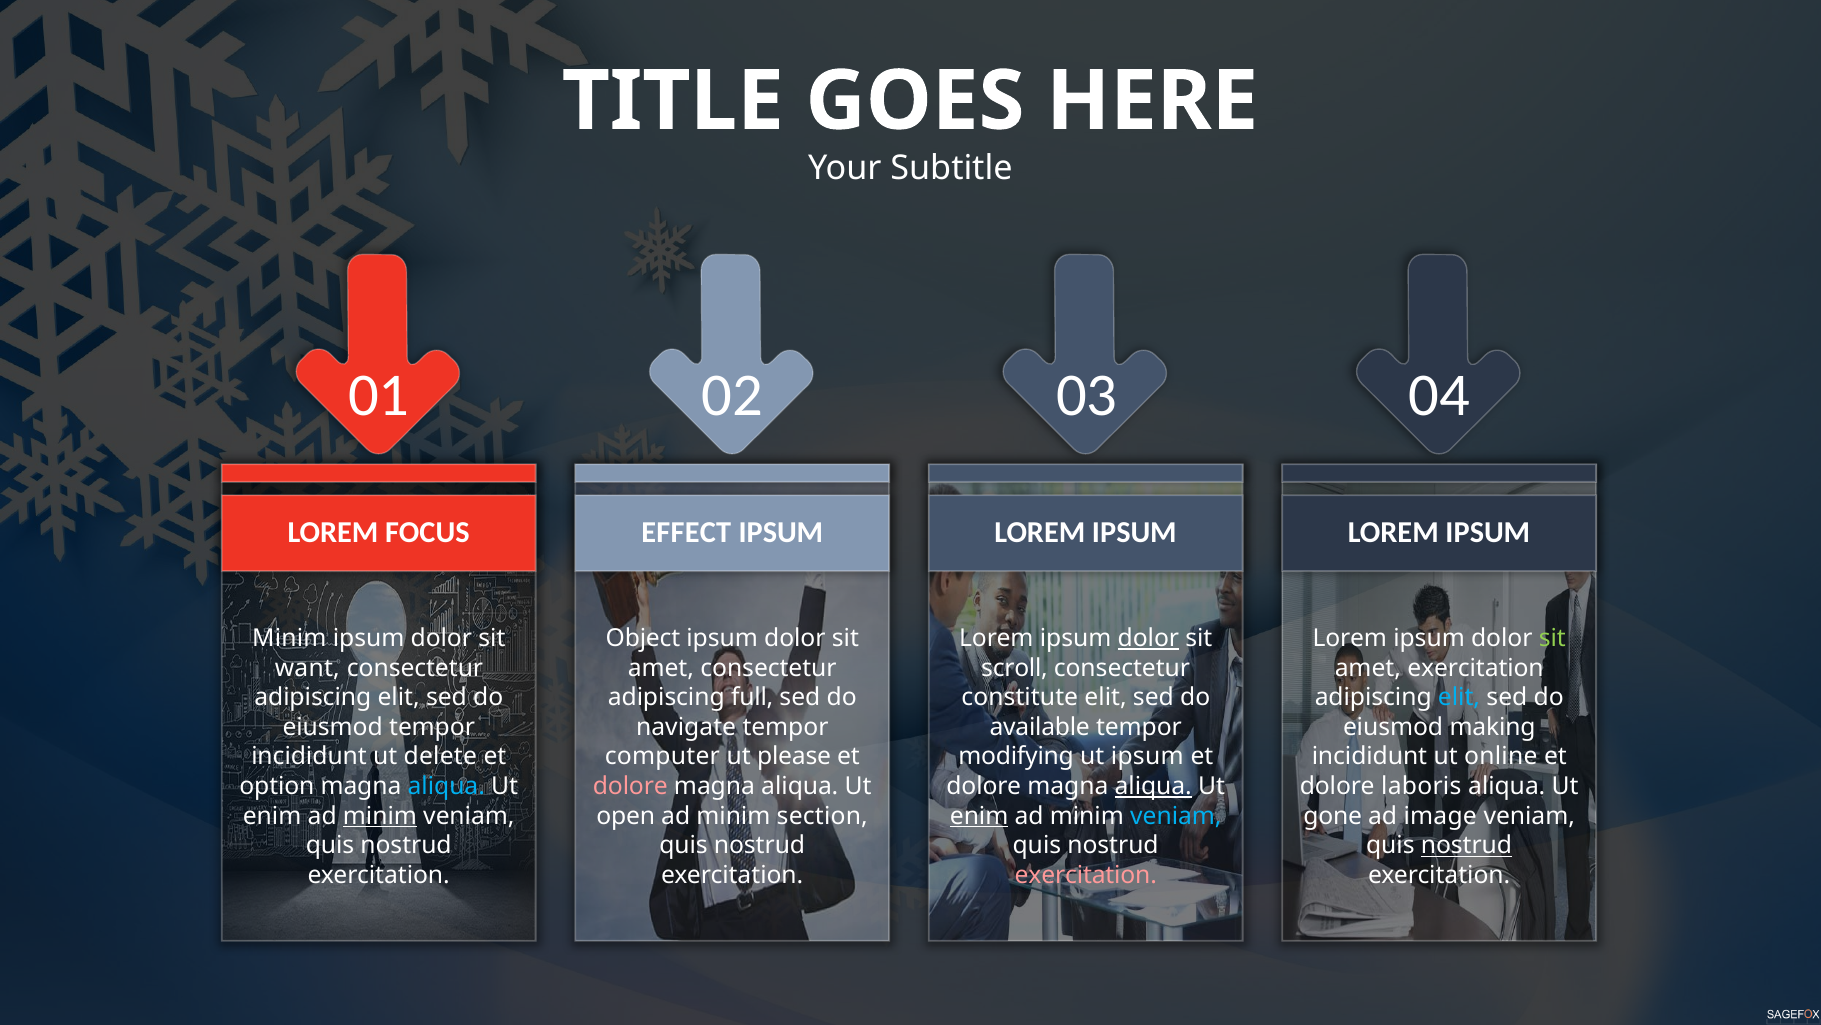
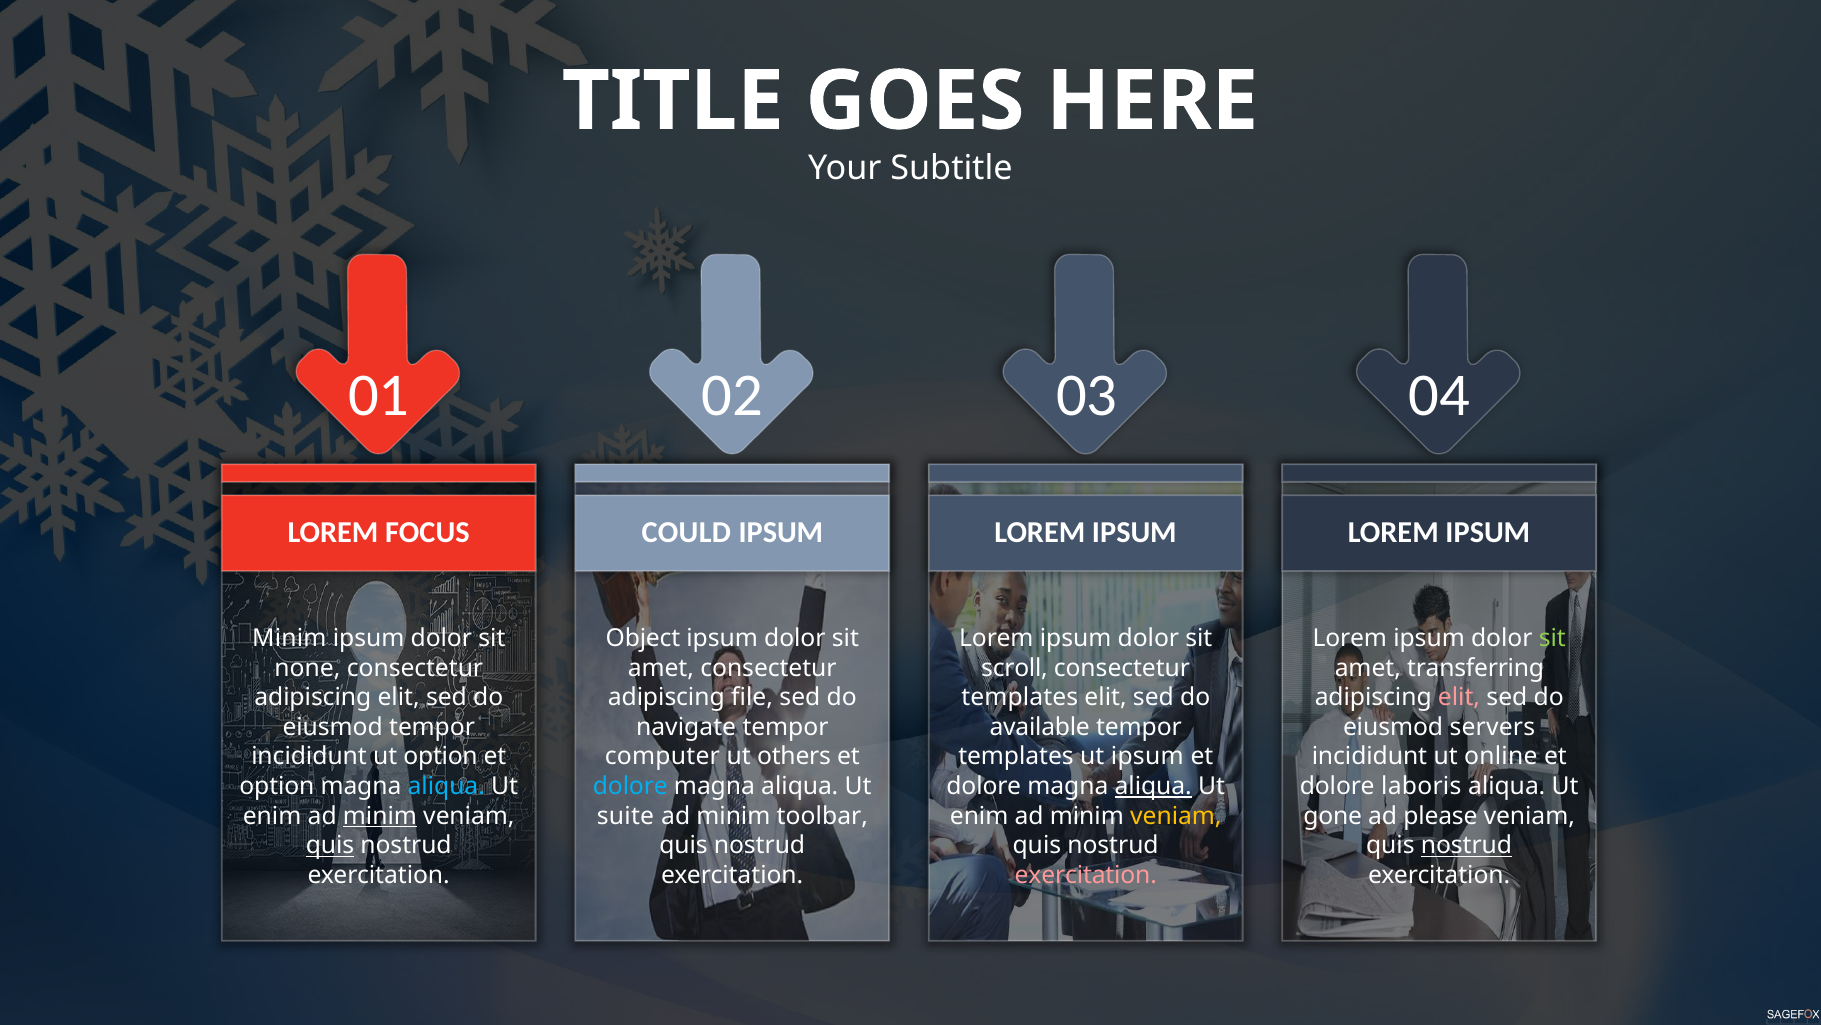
EFFECT: EFFECT -> COULD
dolor at (1148, 638) underline: present -> none
want: want -> none
amet exercitation: exercitation -> transferring
full: full -> file
constitute at (1020, 697): constitute -> templates
elit at (1459, 697) colour: light blue -> pink
making: making -> servers
ut delete: delete -> option
please: please -> others
modifying at (1016, 756): modifying -> templates
dolore at (630, 786) colour: pink -> light blue
open: open -> suite
section: section -> toolbar
enim at (979, 816) underline: present -> none
veniam at (1176, 816) colour: light blue -> yellow
image: image -> please
quis at (330, 845) underline: none -> present
